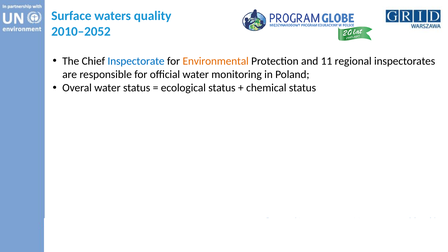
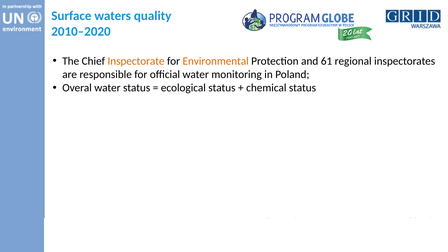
2010–2052: 2010–2052 -> 2010–2020
Inspectorate colour: blue -> orange
11: 11 -> 61
